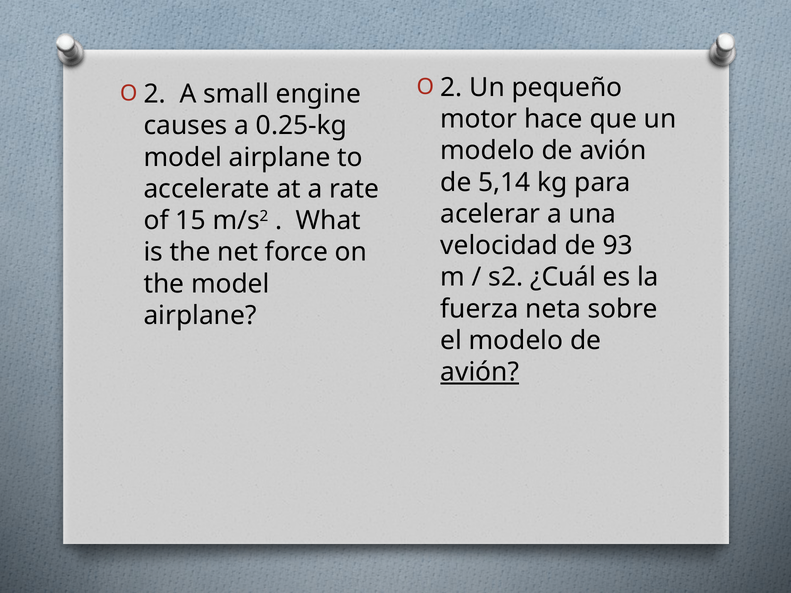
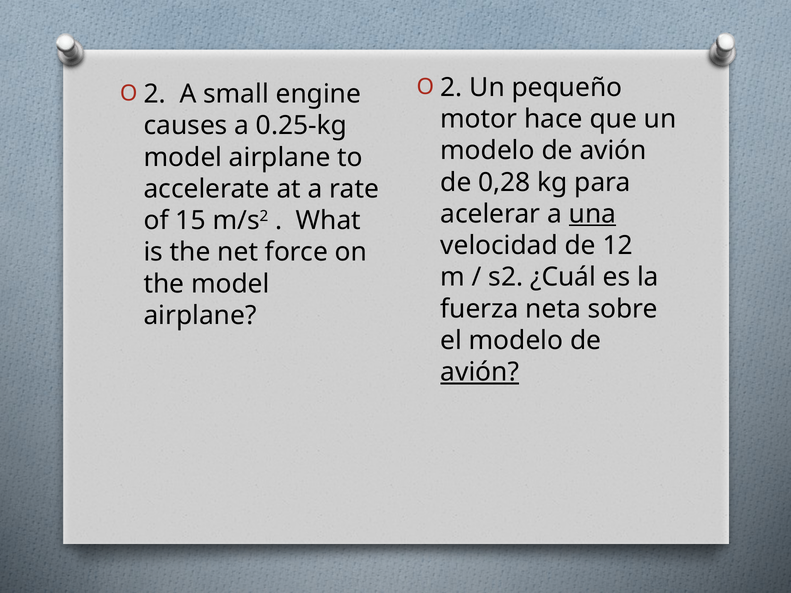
5,14: 5,14 -> 0,28
una underline: none -> present
93: 93 -> 12
